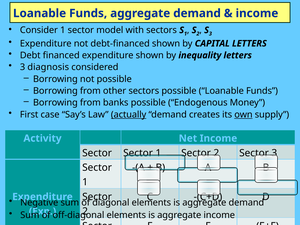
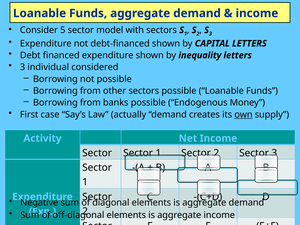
Consider 1: 1 -> 5
diagnosis: diagnosis -> individual
actually underline: present -> none
